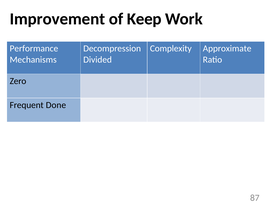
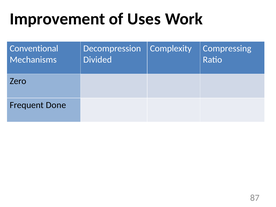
Keep: Keep -> Uses
Performance: Performance -> Conventional
Approximate: Approximate -> Compressing
